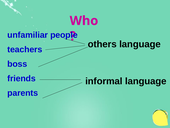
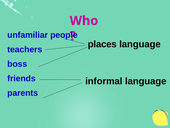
others: others -> places
